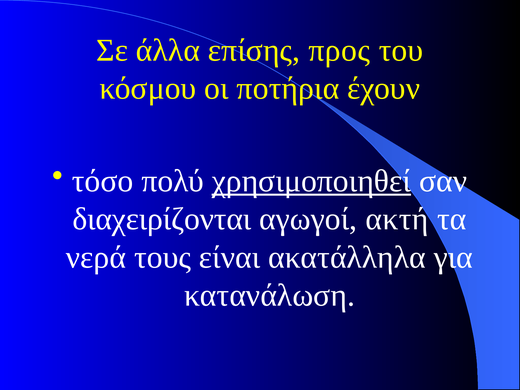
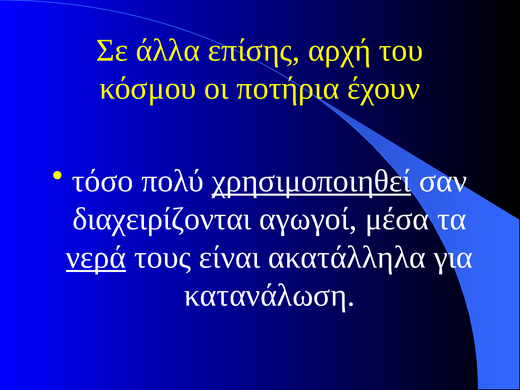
προς: προς -> αρχή
ακτή: ακτή -> μέσα
νερά underline: none -> present
